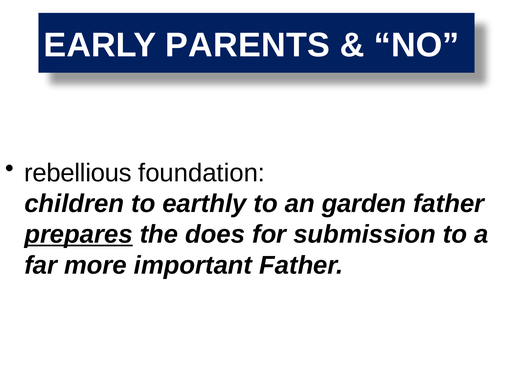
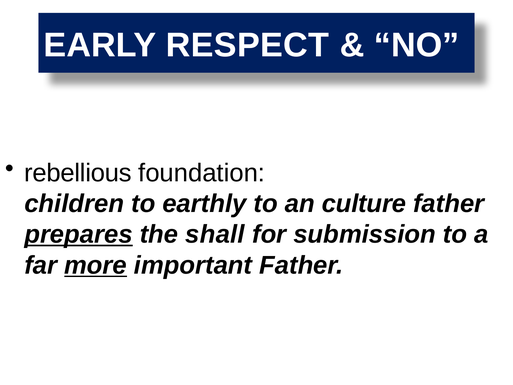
PARENTS: PARENTS -> RESPECT
garden: garden -> culture
does: does -> shall
more underline: none -> present
